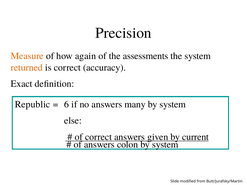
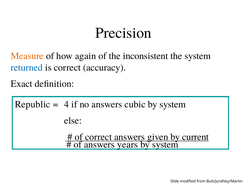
assessments: assessments -> inconsistent
returned colour: orange -> blue
6: 6 -> 4
many: many -> cubic
colon: colon -> years
